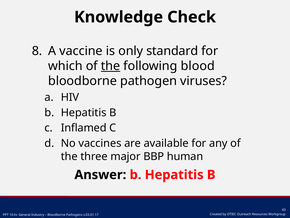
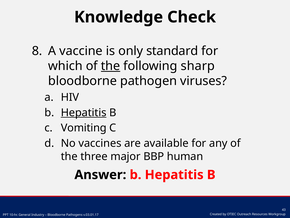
blood: blood -> sharp
Hepatitis at (84, 112) underline: none -> present
Inflamed: Inflamed -> Vomiting
